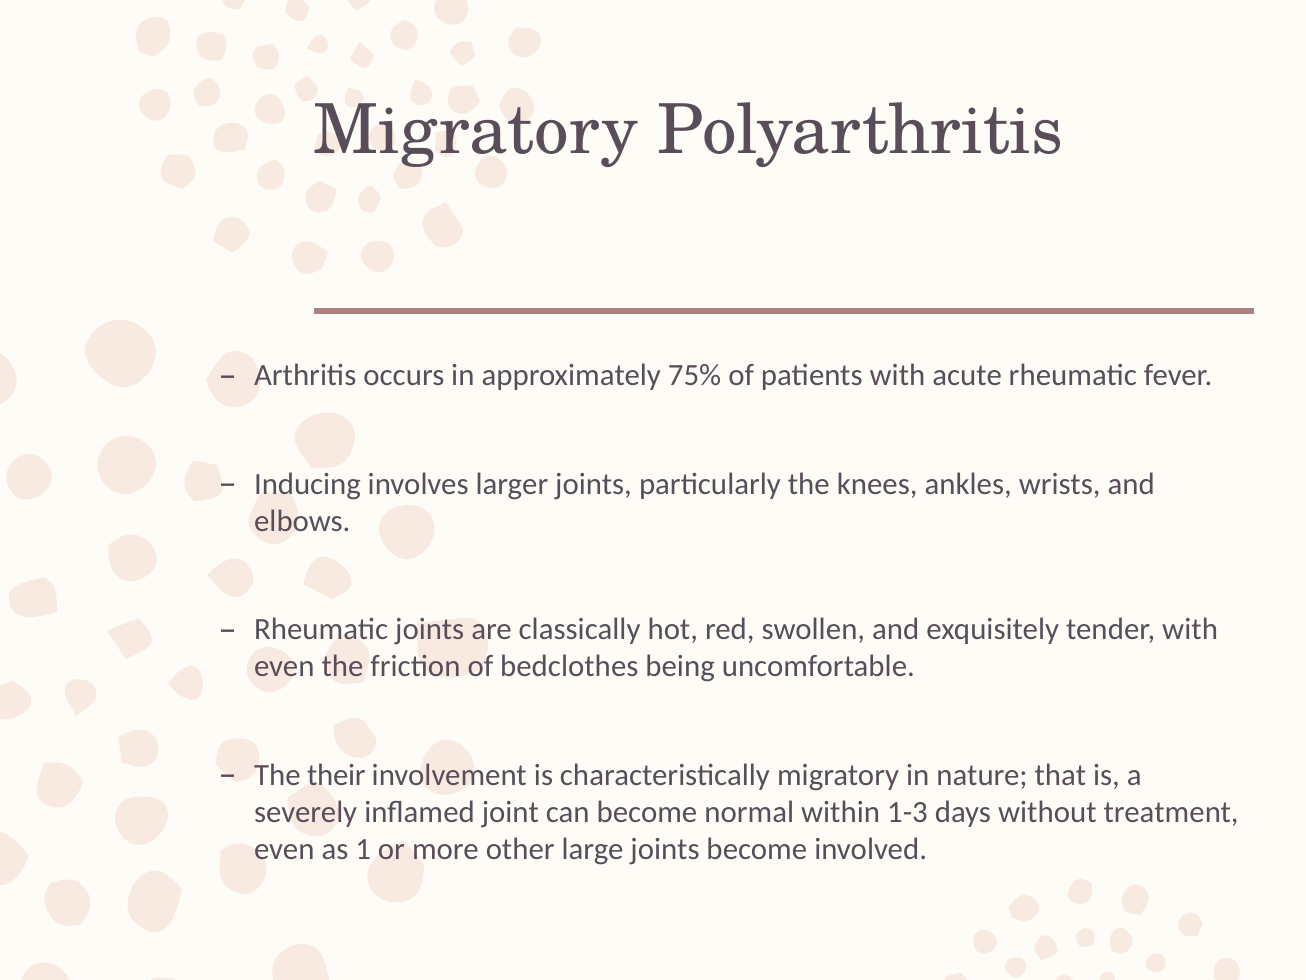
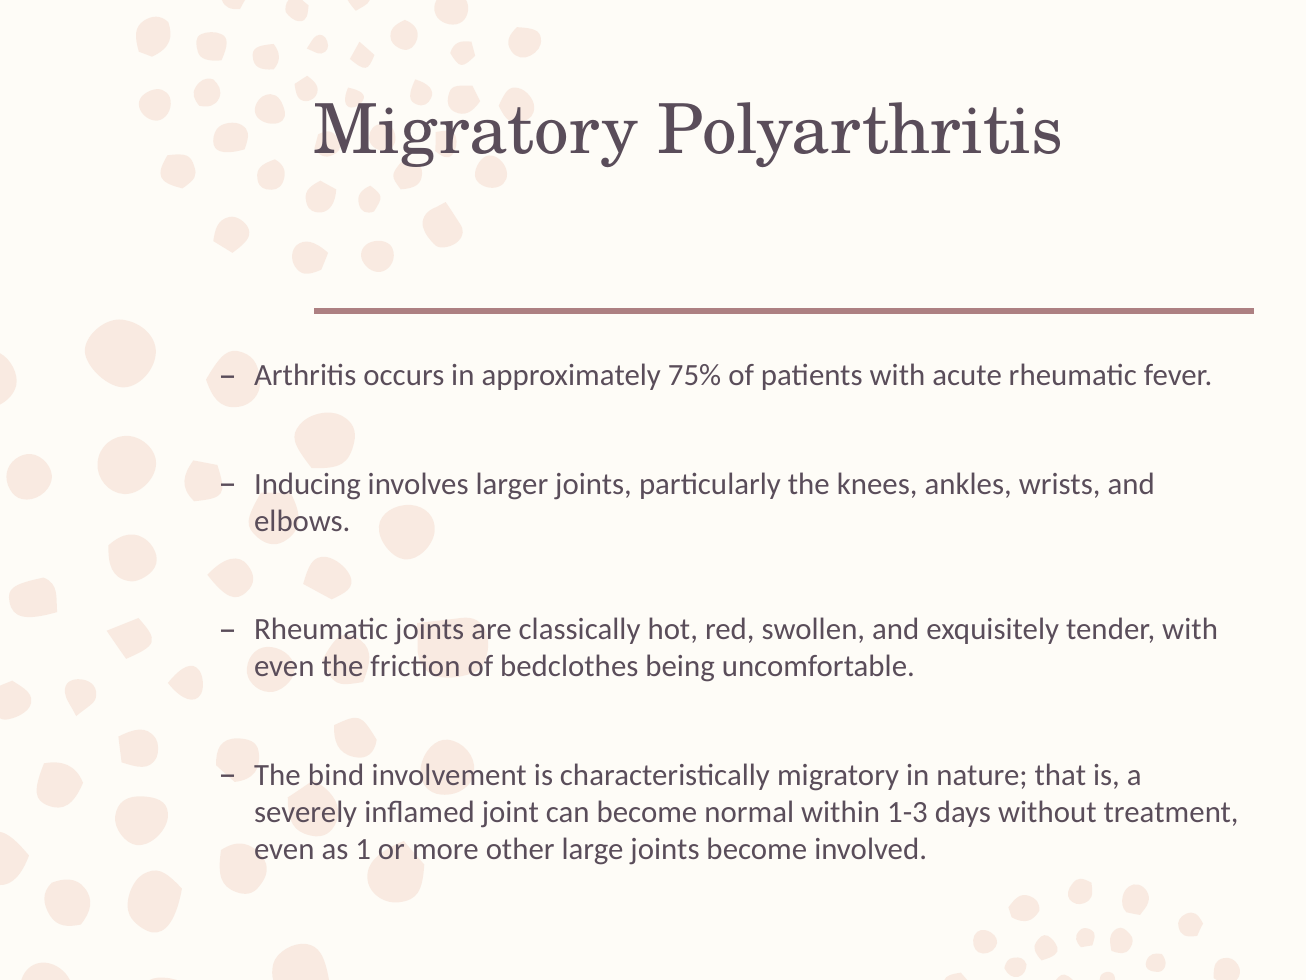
their: their -> bind
